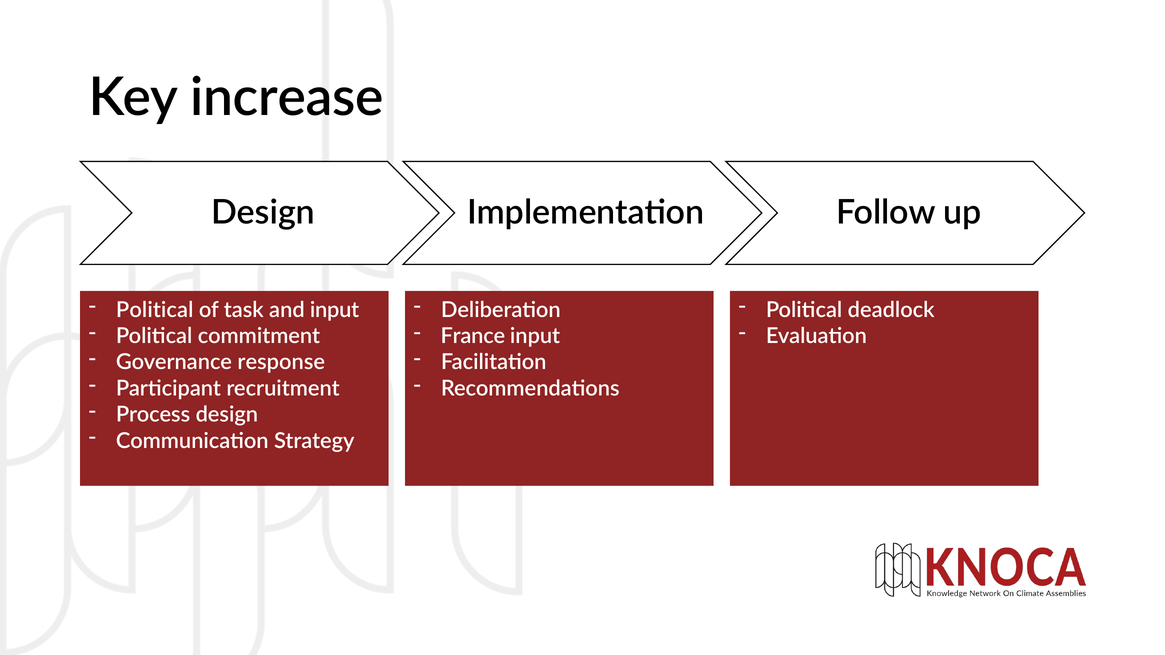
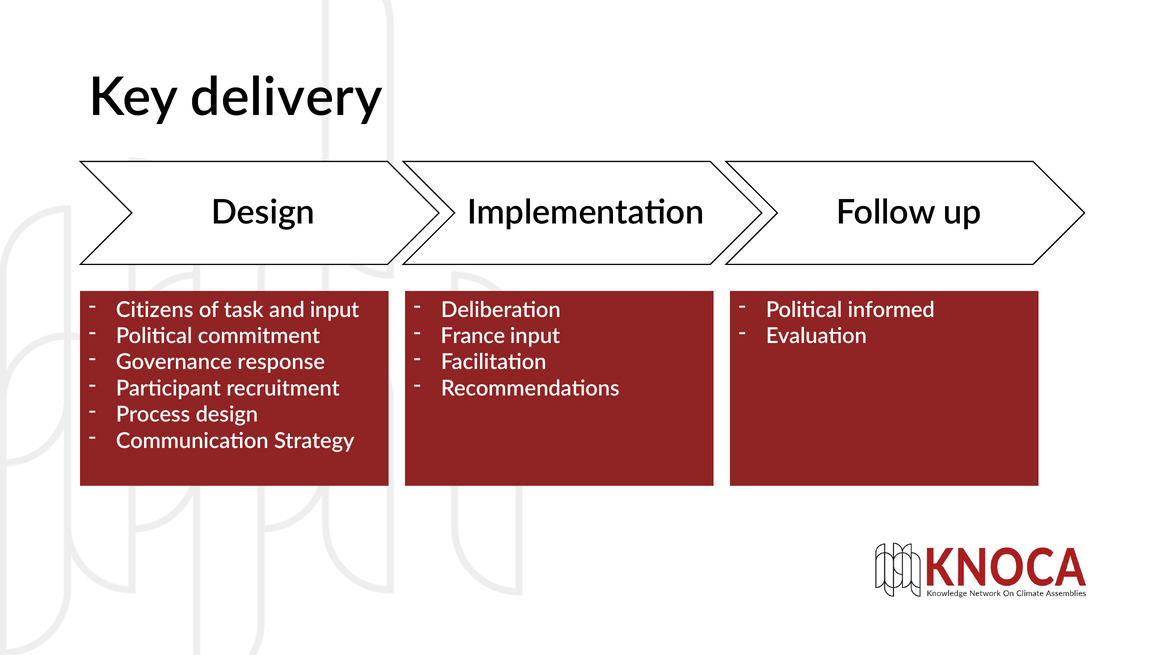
increase: increase -> delivery
Political at (155, 310): Political -> Citizens
deadlock: deadlock -> informed
